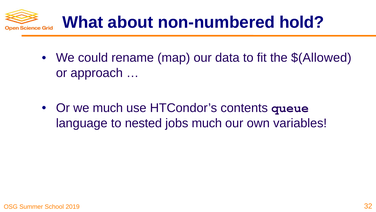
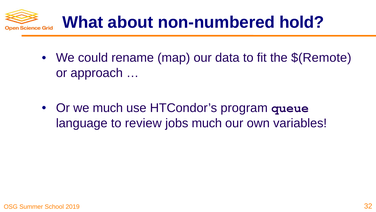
$(Allowed: $(Allowed -> $(Remote
contents: contents -> program
nested: nested -> review
